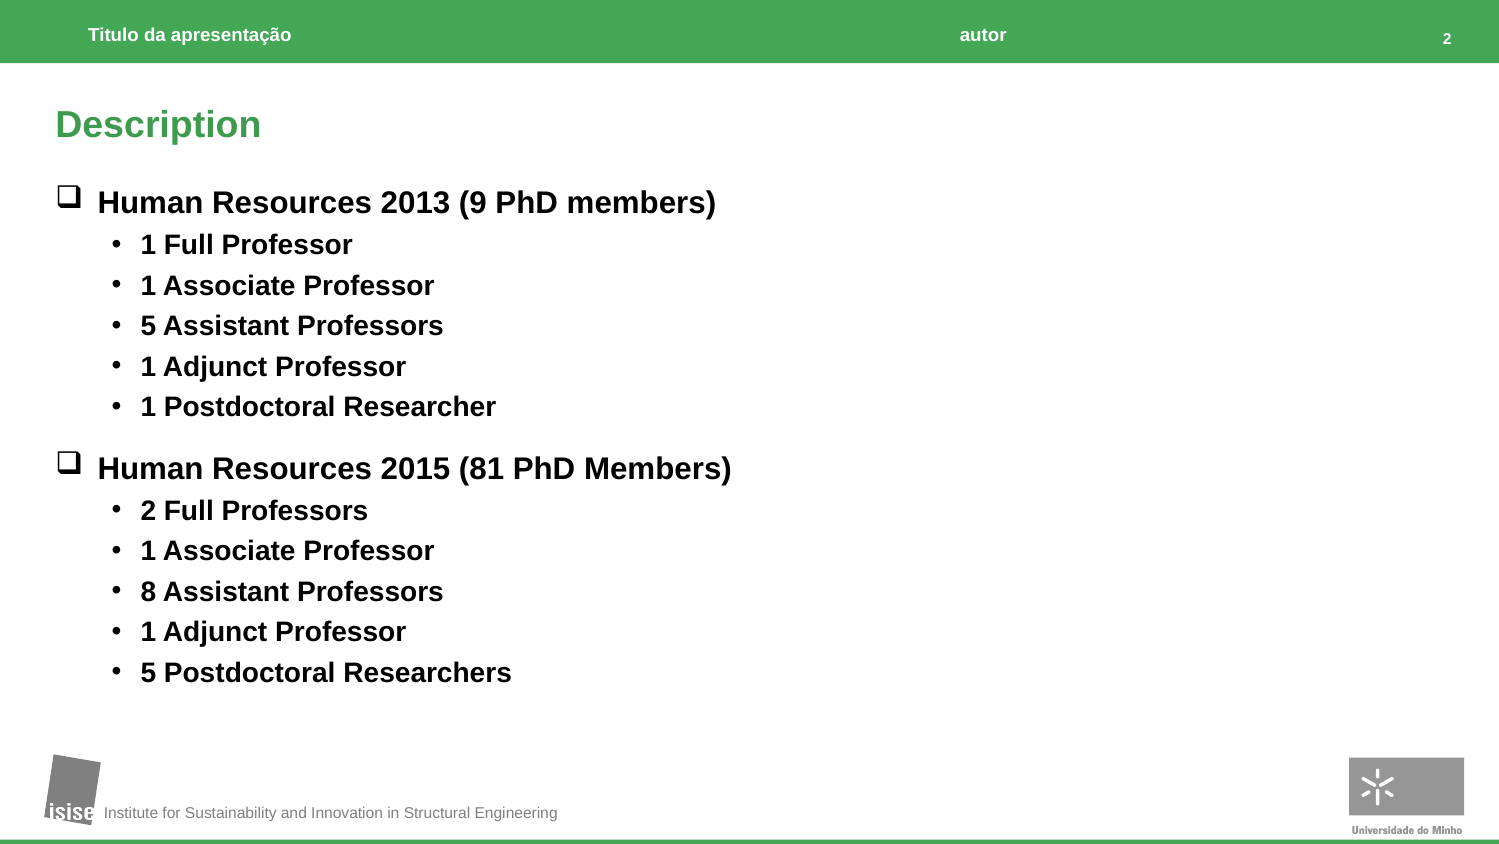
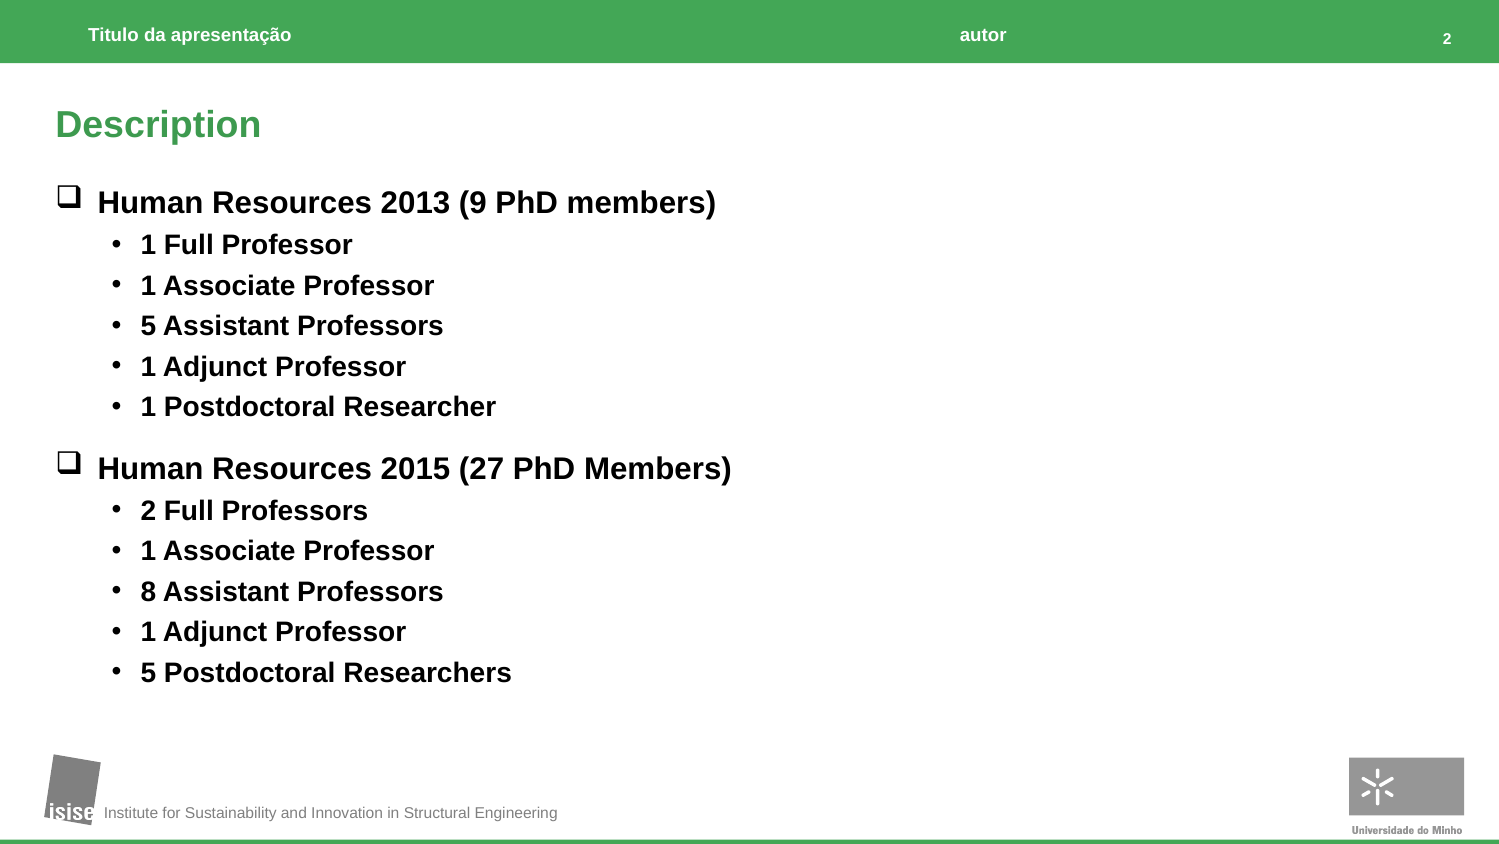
81: 81 -> 27
